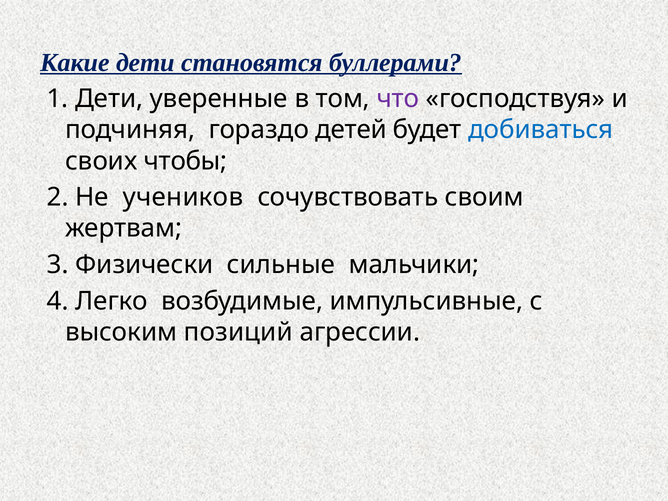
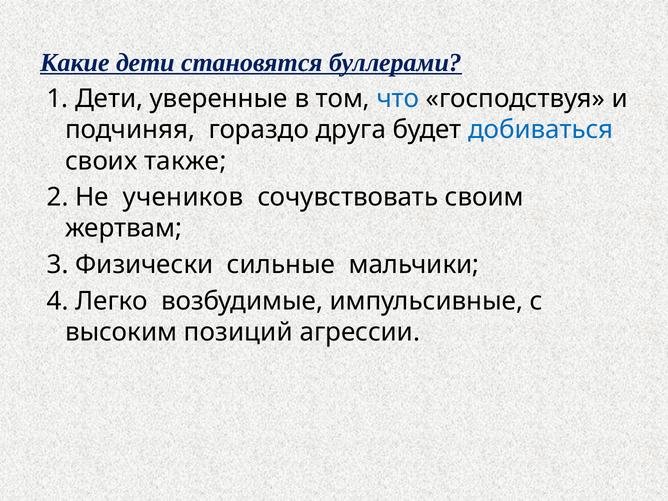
что colour: purple -> blue
детей: детей -> друга
чтобы: чтобы -> также
